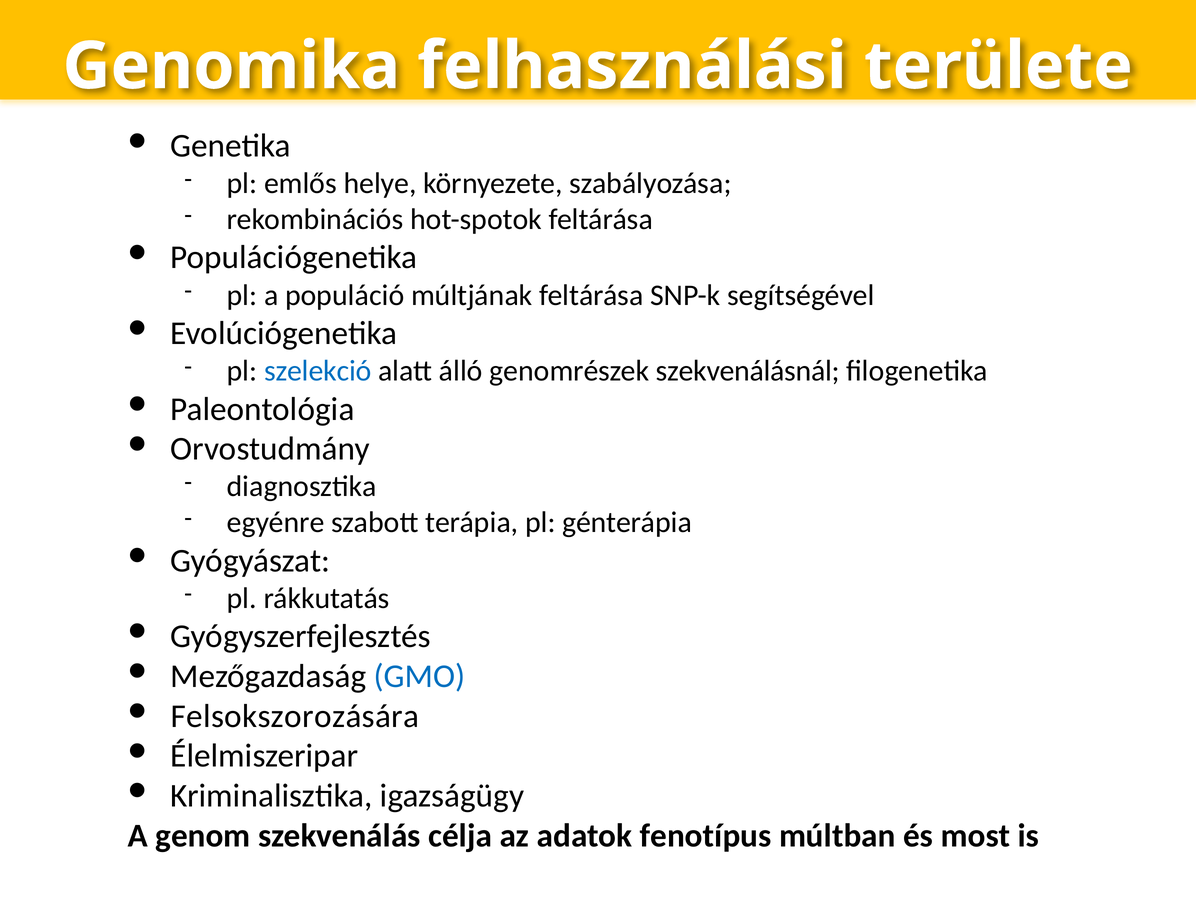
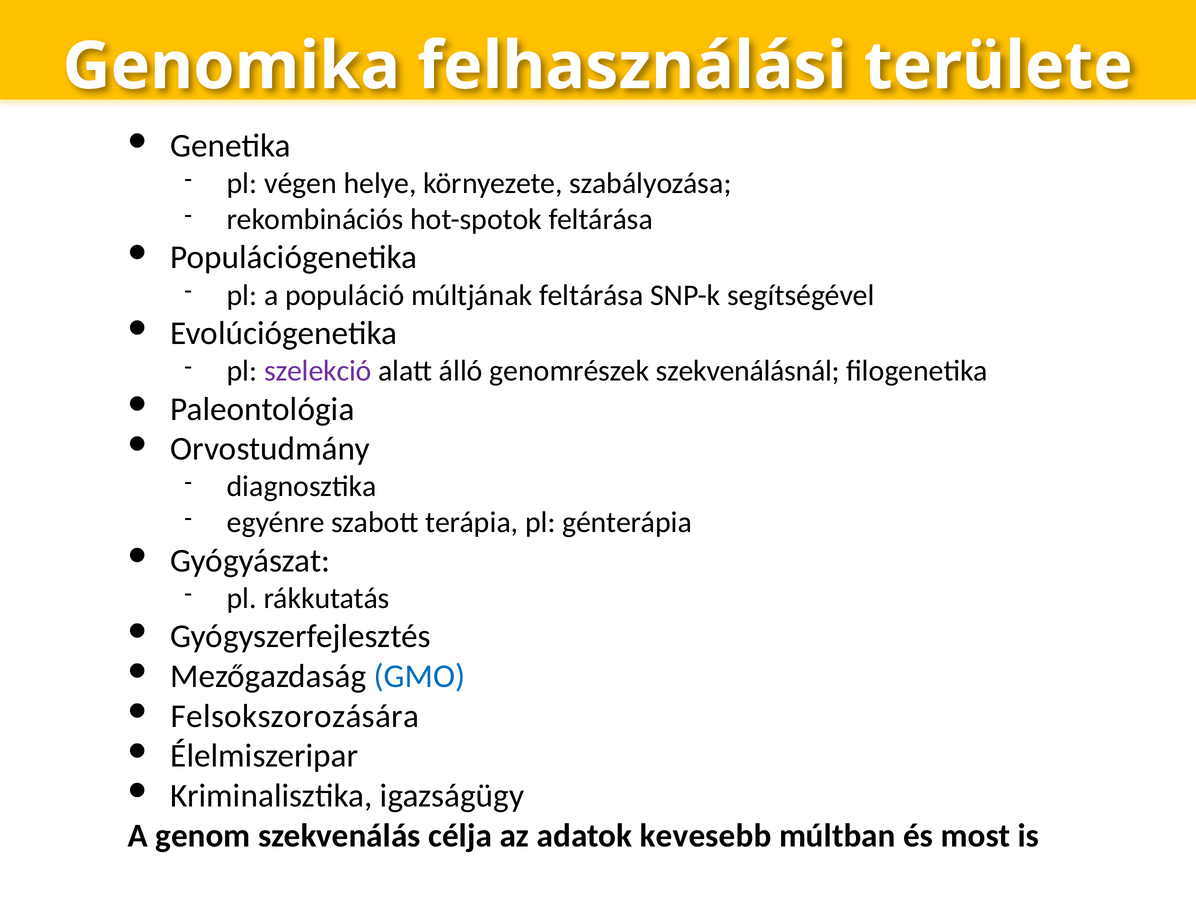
emlős: emlős -> végen
szelekció colour: blue -> purple
fenotípus: fenotípus -> kevesebb
